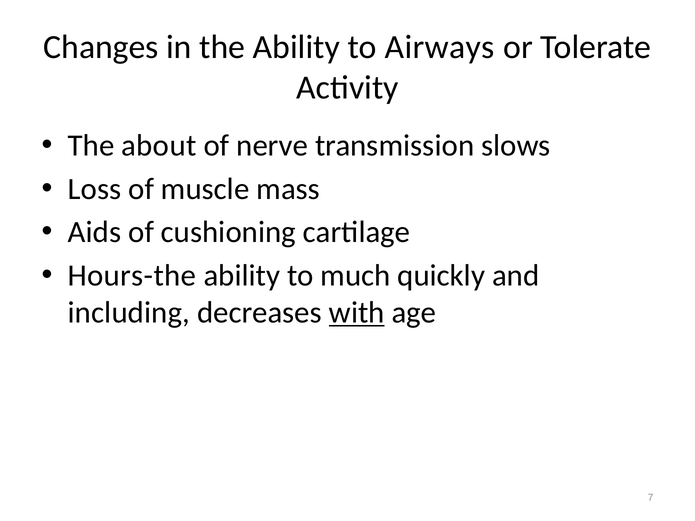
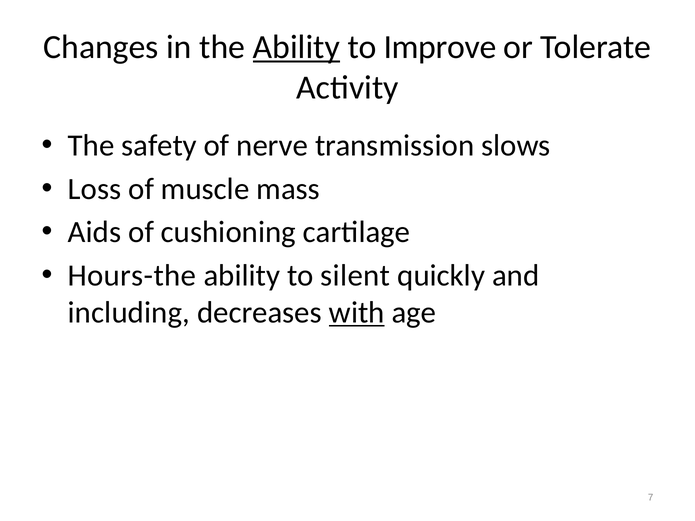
Ability at (296, 47) underline: none -> present
Airways: Airways -> Improve
about: about -> safety
much: much -> silent
